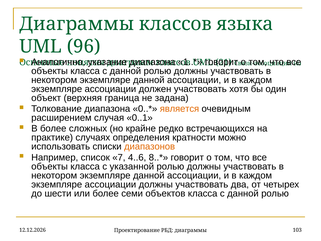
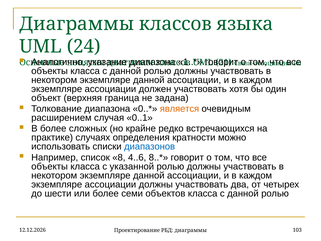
96: 96 -> 24
диапазонов colour: orange -> blue
7: 7 -> 8
